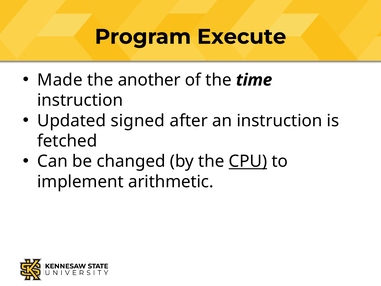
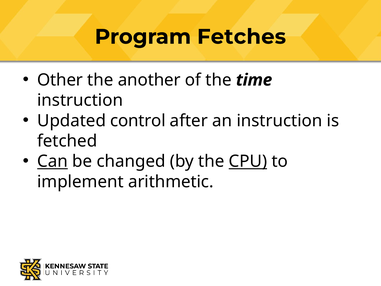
Execute: Execute -> Fetches
Made: Made -> Other
signed: signed -> control
Can underline: none -> present
